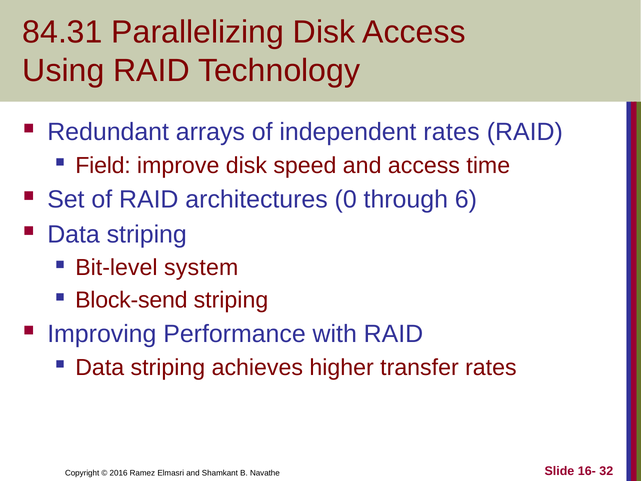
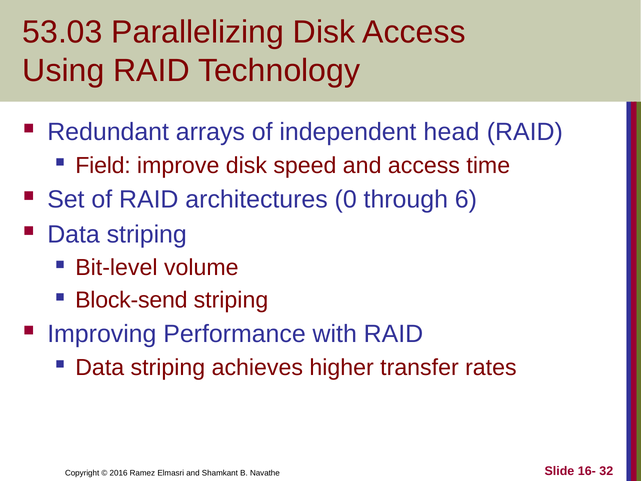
84.31: 84.31 -> 53.03
independent rates: rates -> head
system: system -> volume
